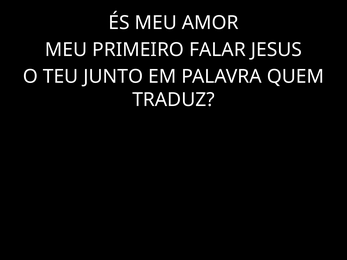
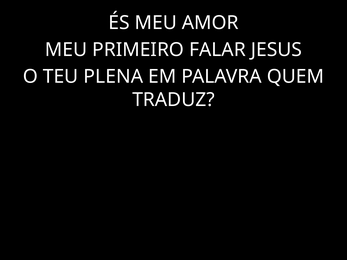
JUNTO: JUNTO -> PLENA
